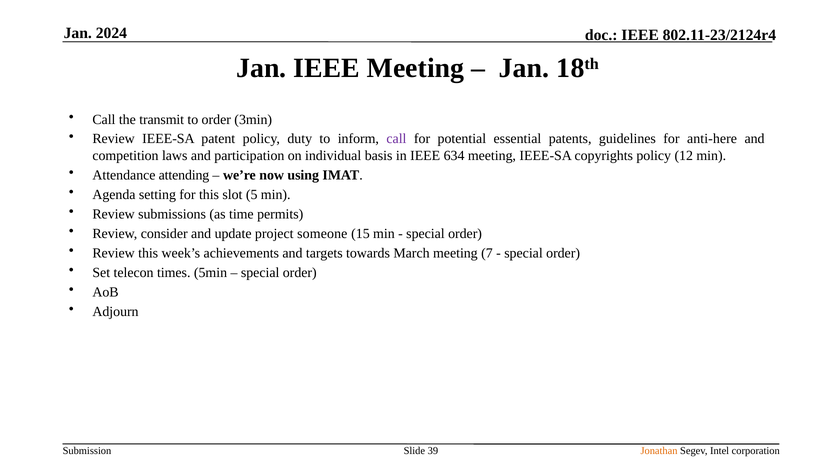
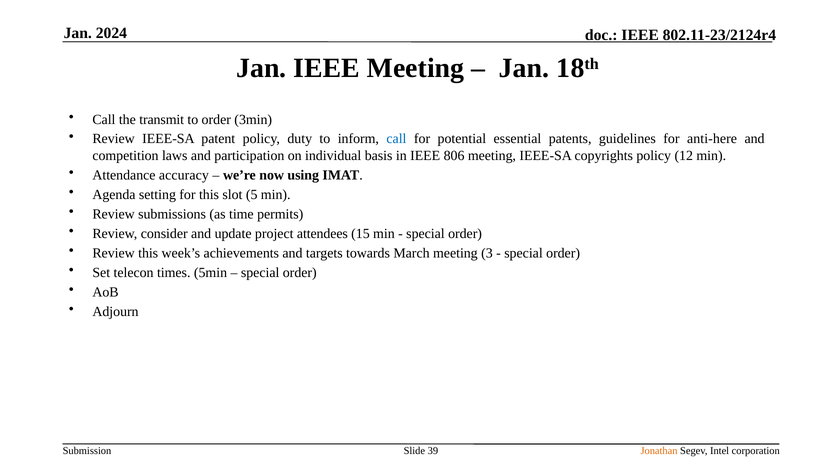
call at (396, 139) colour: purple -> blue
634: 634 -> 806
attending: attending -> accuracy
someone: someone -> attendees
7: 7 -> 3
